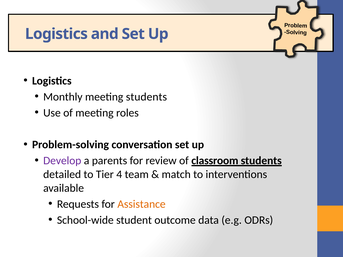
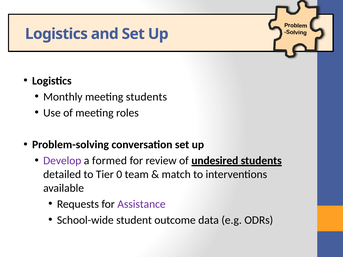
parents: parents -> formed
classroom: classroom -> undesired
4: 4 -> 0
Assistance colour: orange -> purple
